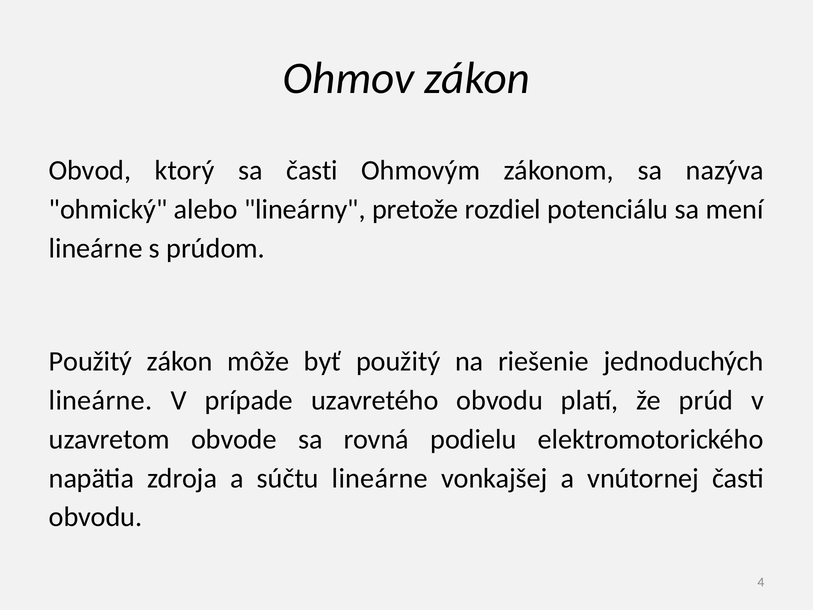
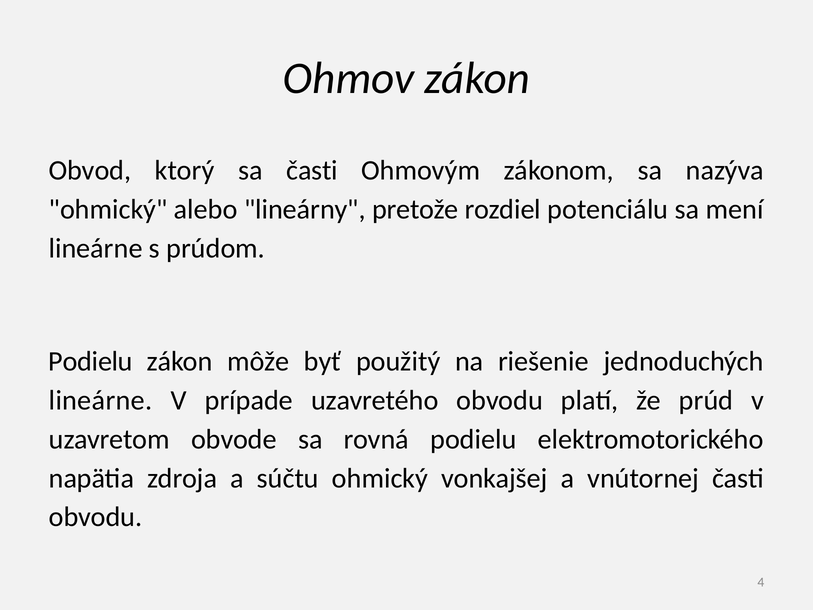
Použitý at (90, 361): Použitý -> Podielu
súčtu lineárne: lineárne -> ohmický
